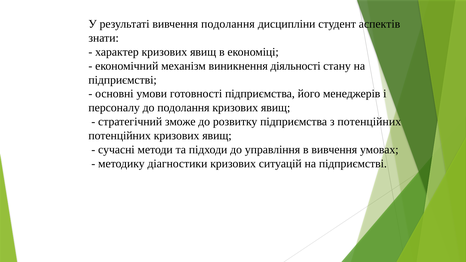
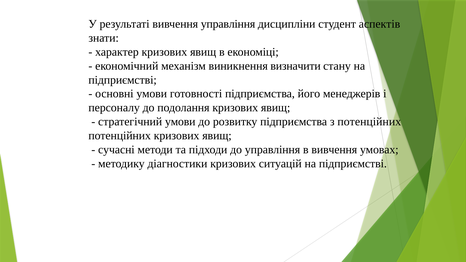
вивчення подолання: подолання -> управління
діяльності: діяльності -> визначити
стратегічний зможе: зможе -> умови
